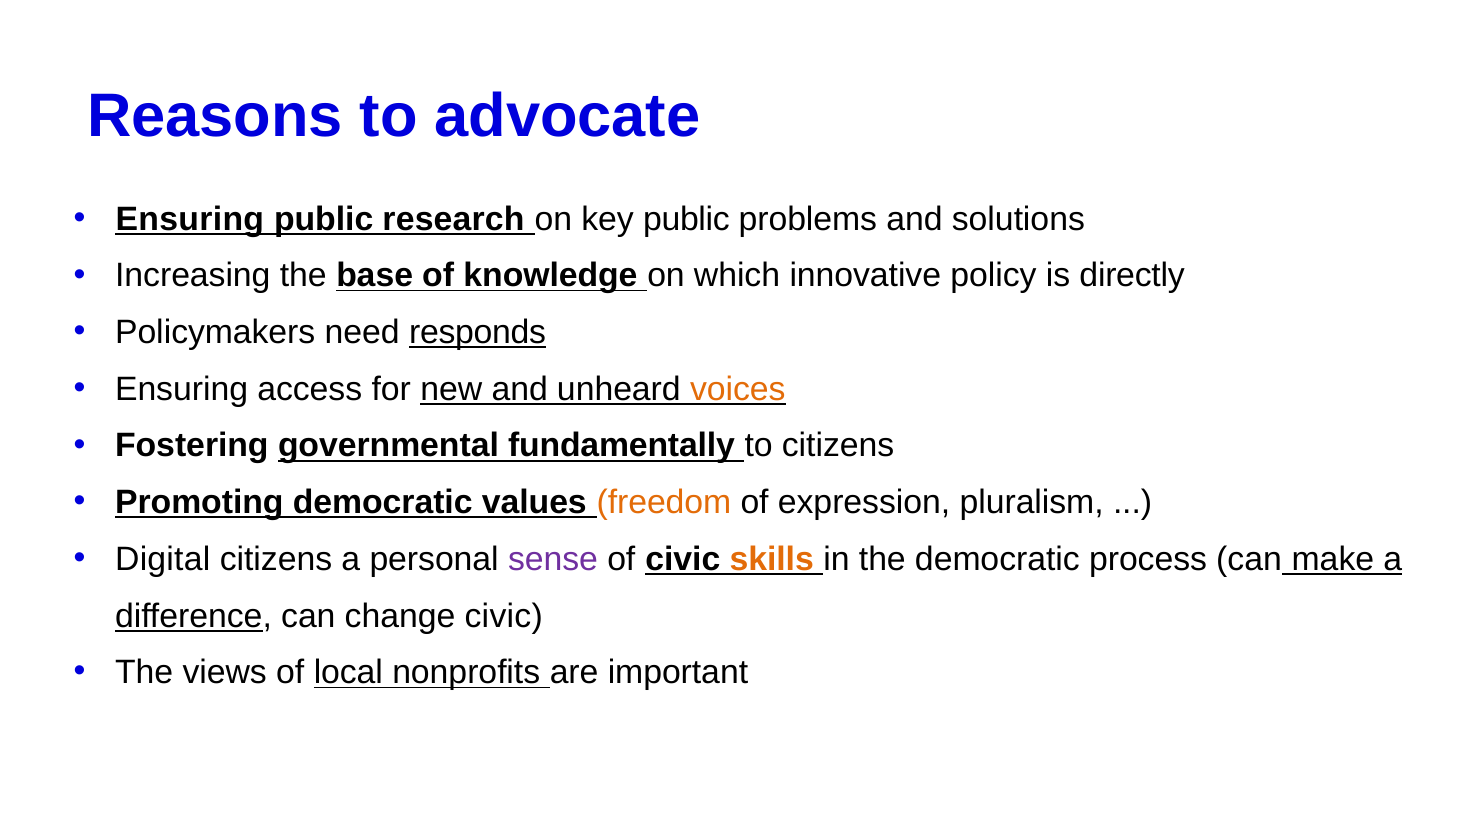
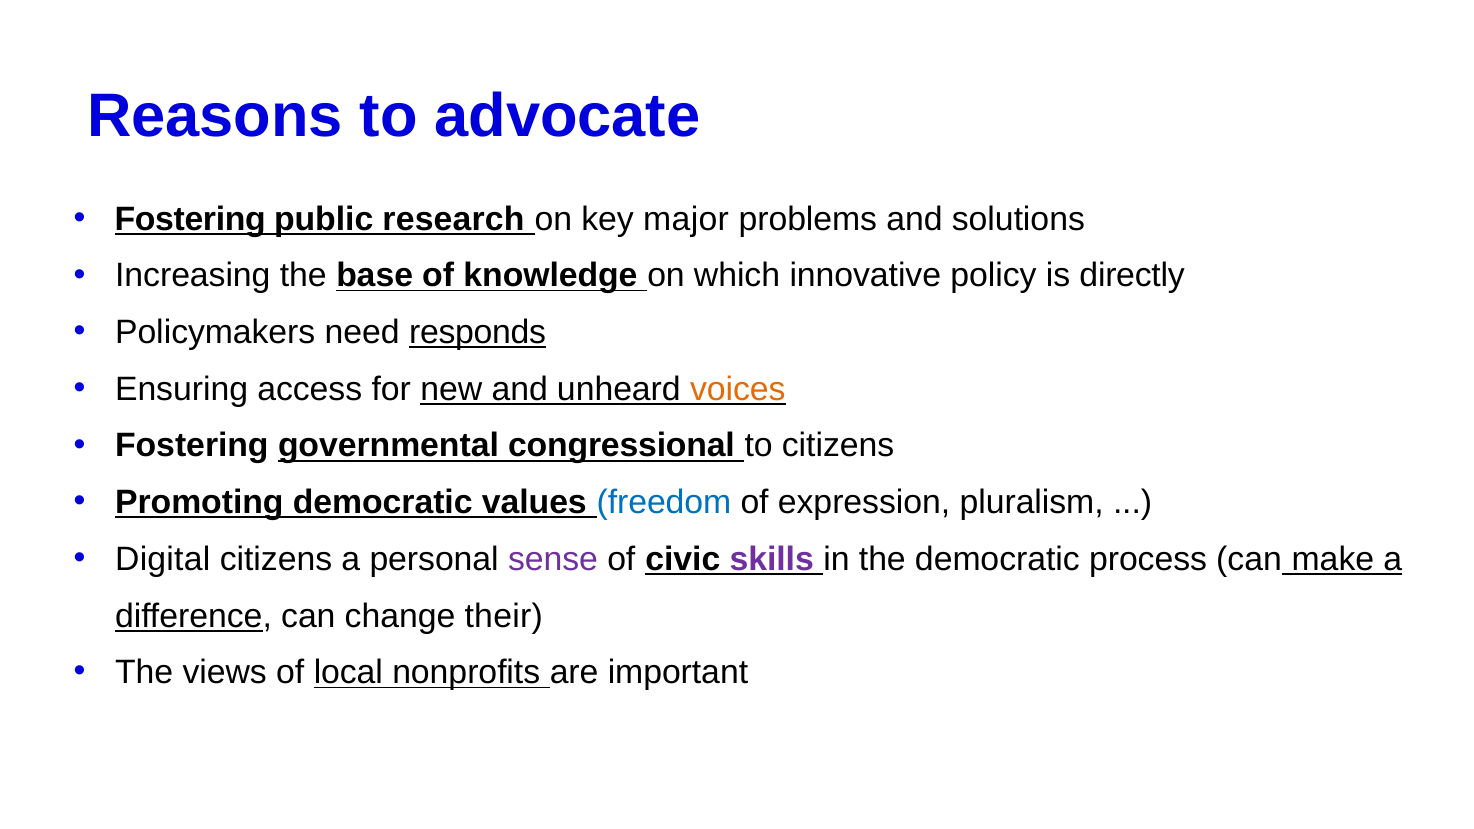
Ensuring at (190, 219): Ensuring -> Fostering
key public: public -> major
fundamentally: fundamentally -> congressional
freedom colour: orange -> blue
skills colour: orange -> purple
change civic: civic -> their
